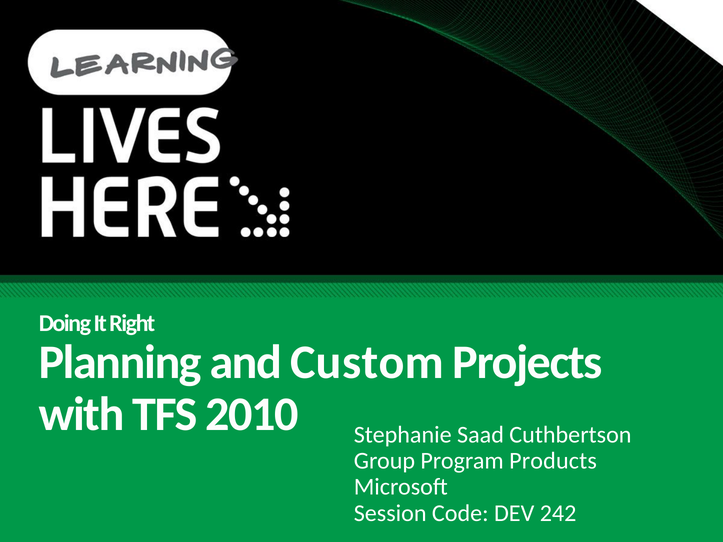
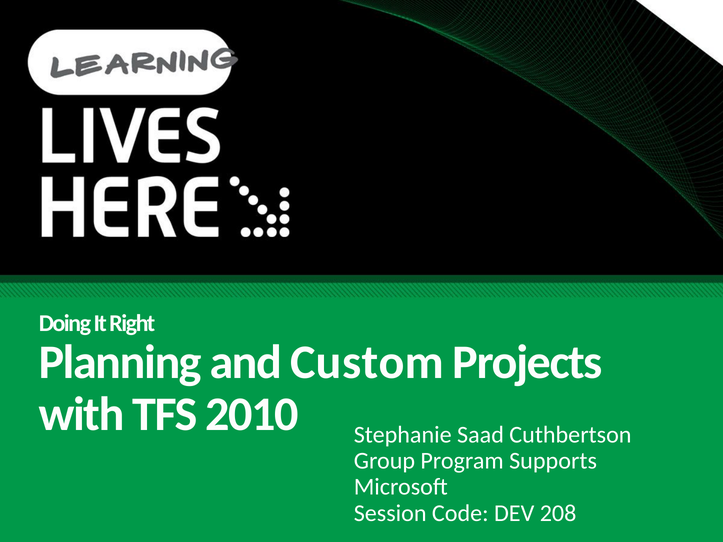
Products: Products -> Supports
242: 242 -> 208
